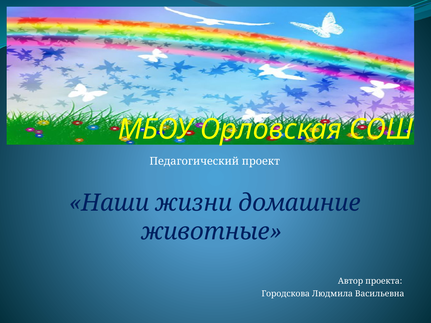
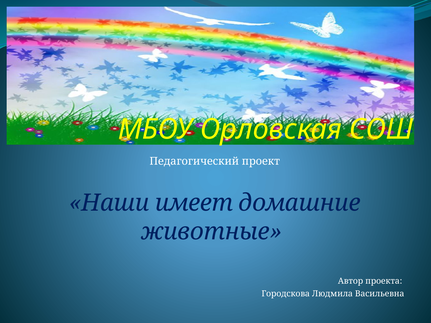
жизни: жизни -> имеет
